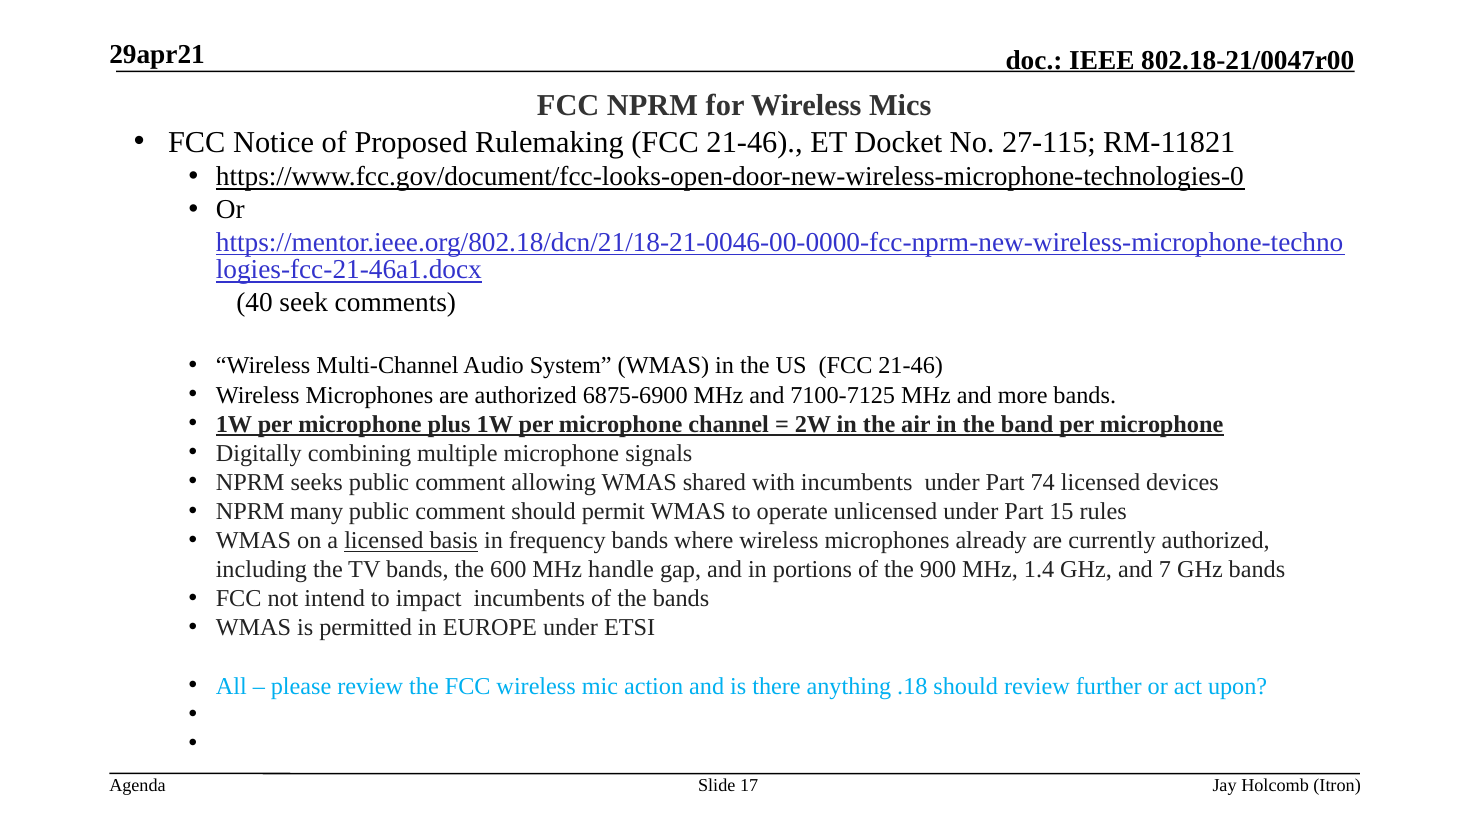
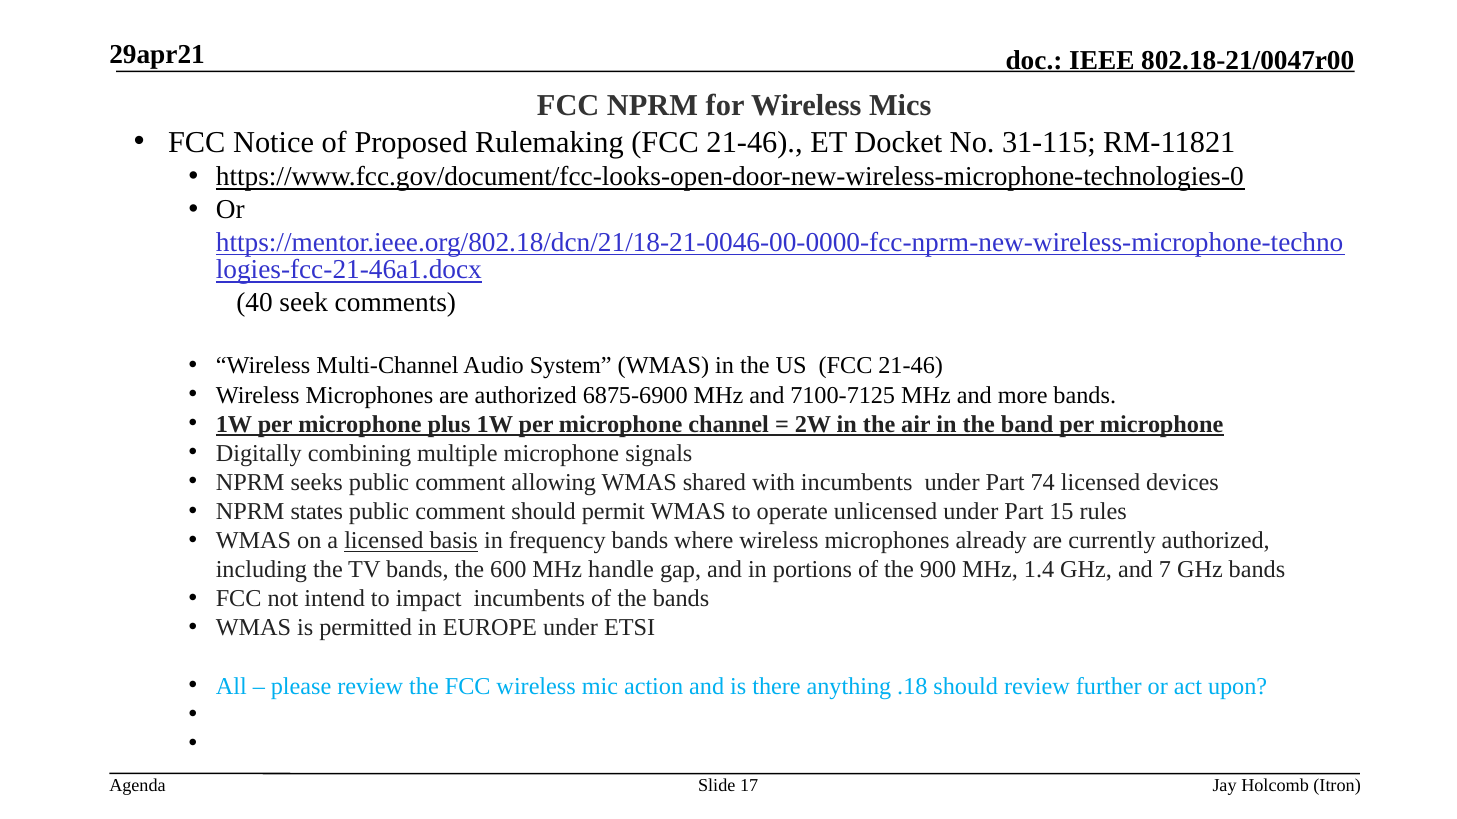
27-115: 27-115 -> 31-115
many: many -> states
